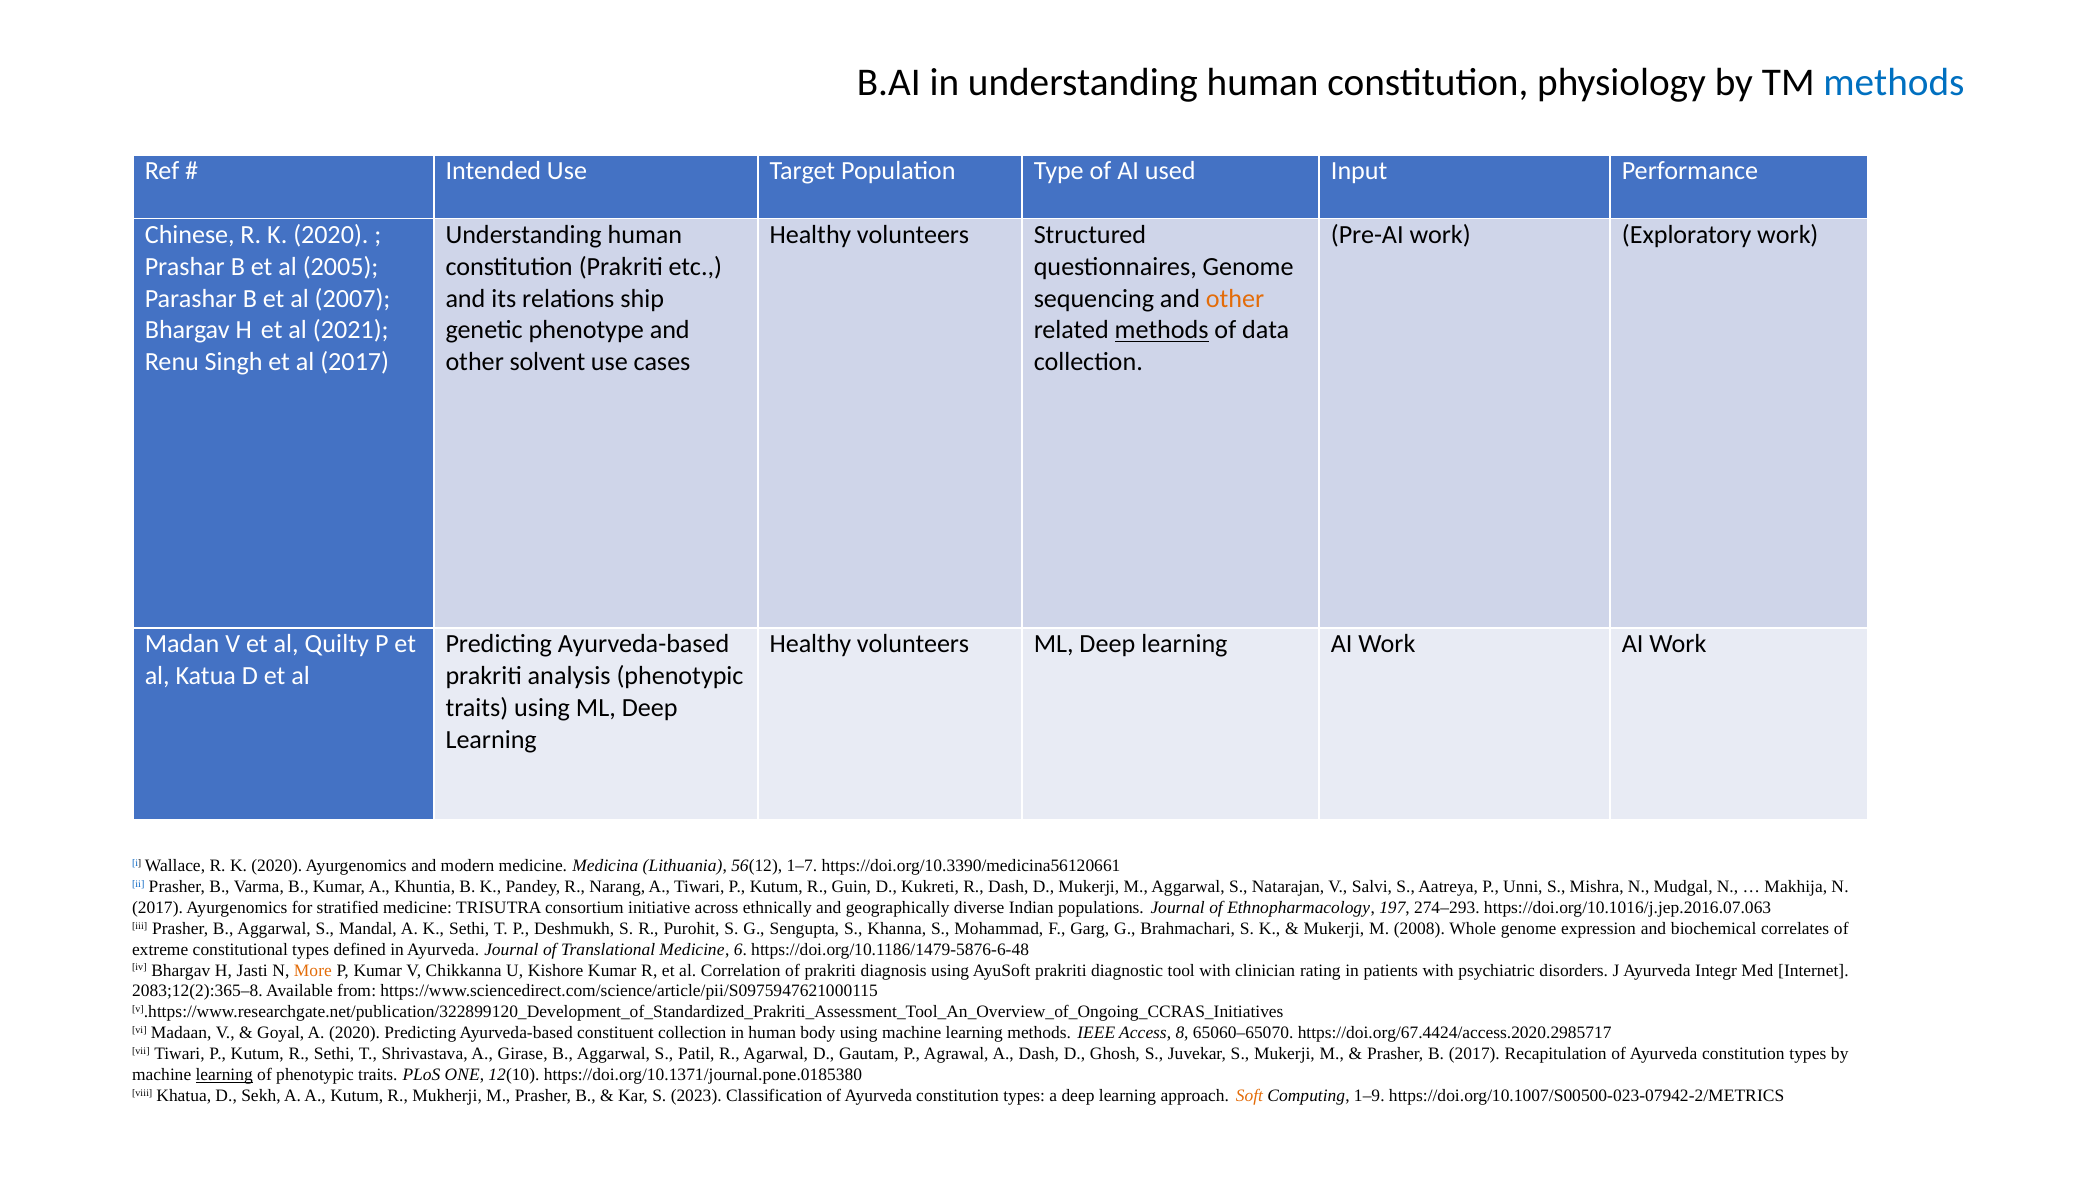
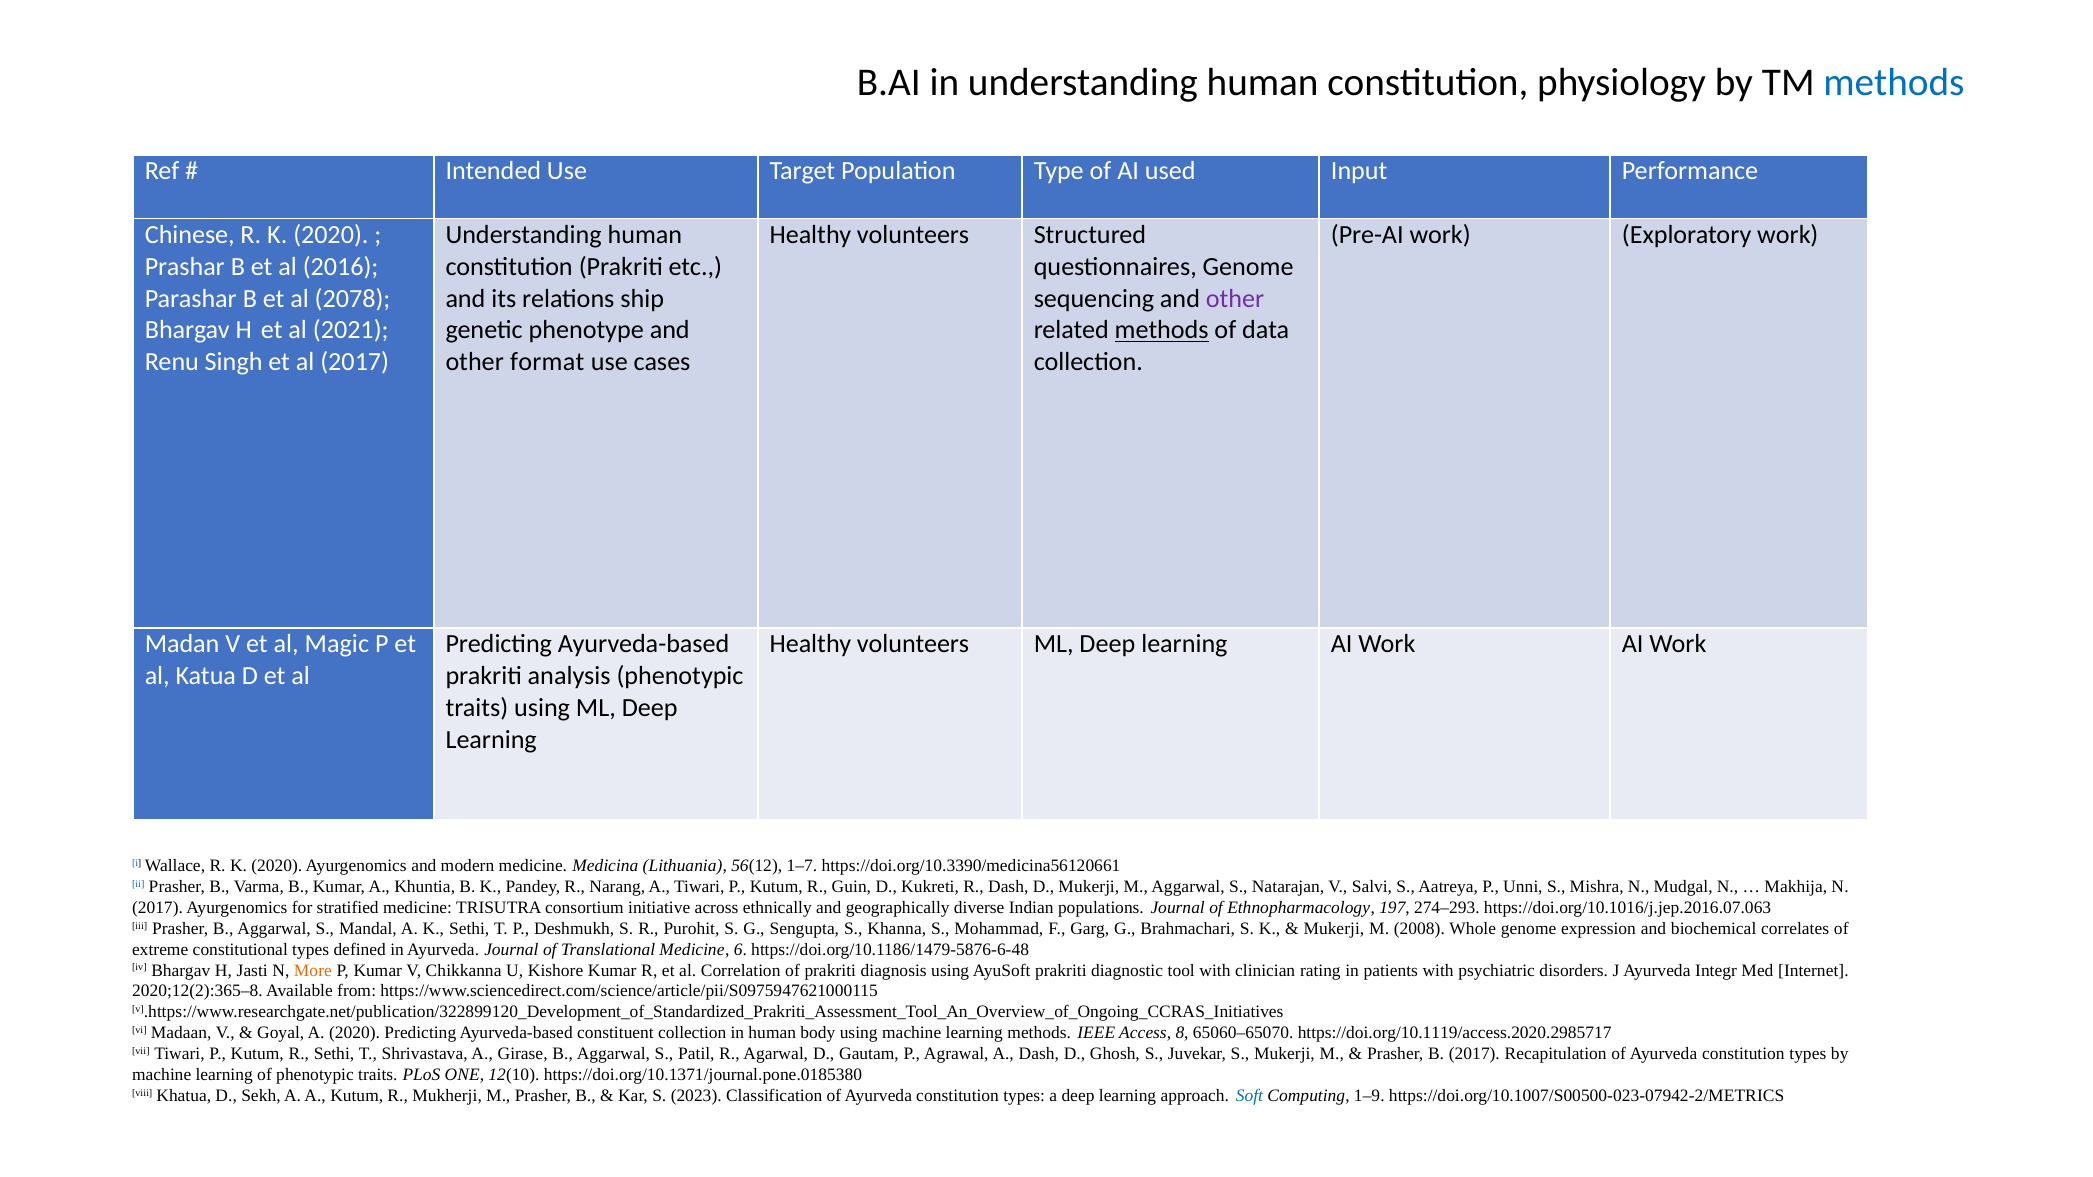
2005: 2005 -> 2016
2007: 2007 -> 2078
other at (1235, 299) colour: orange -> purple
solvent: solvent -> format
Quilty: Quilty -> Magic
2083;12(2):365–8: 2083;12(2):365–8 -> 2020;12(2):365–8
https://doi.org/67.4424/access.2020.2985717: https://doi.org/67.4424/access.2020.2985717 -> https://doi.org/10.1119/access.2020.2985717
learning at (224, 1075) underline: present -> none
Soft colour: orange -> blue
